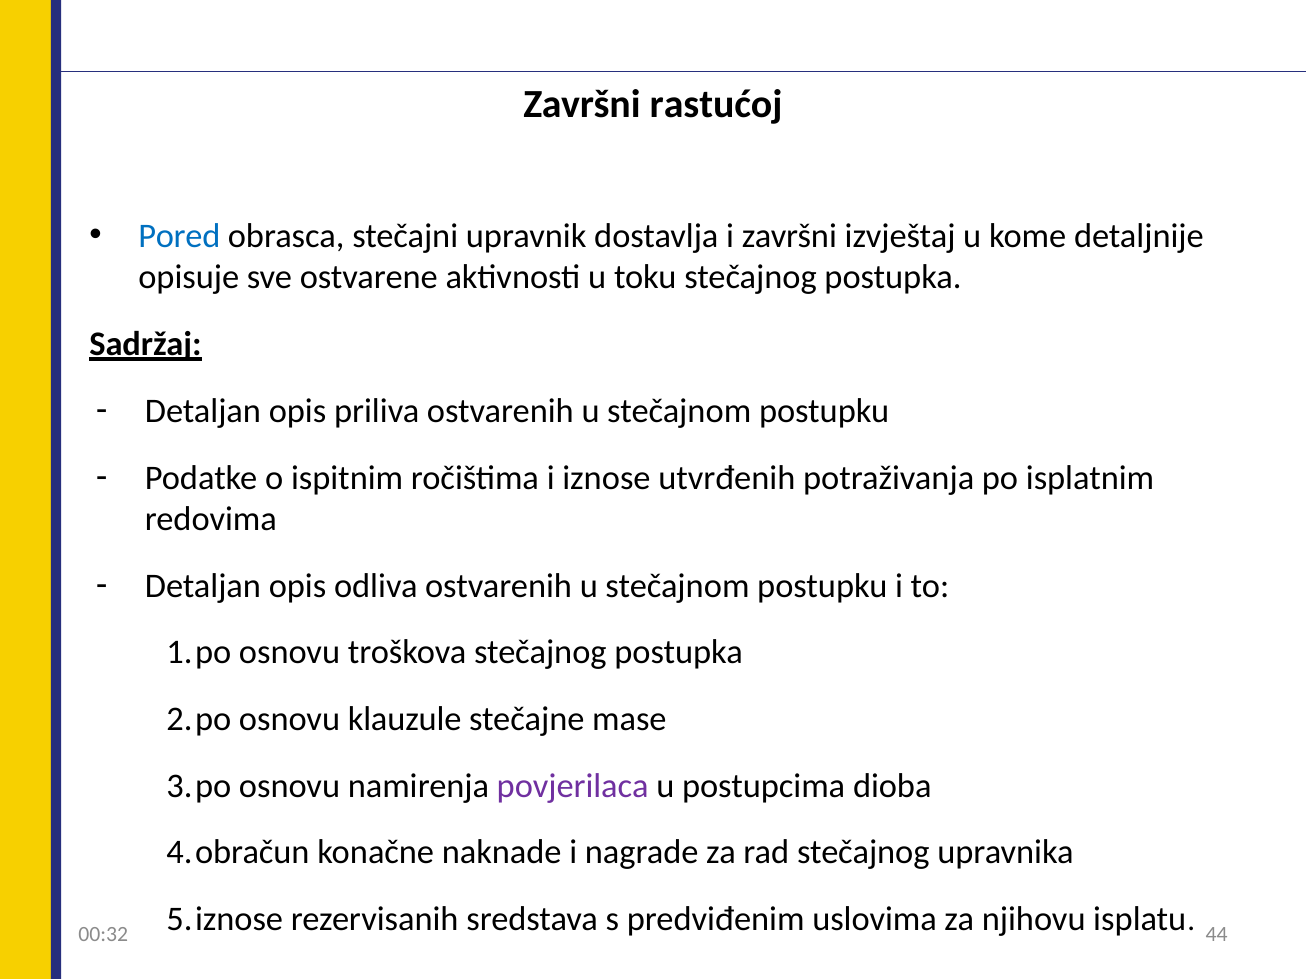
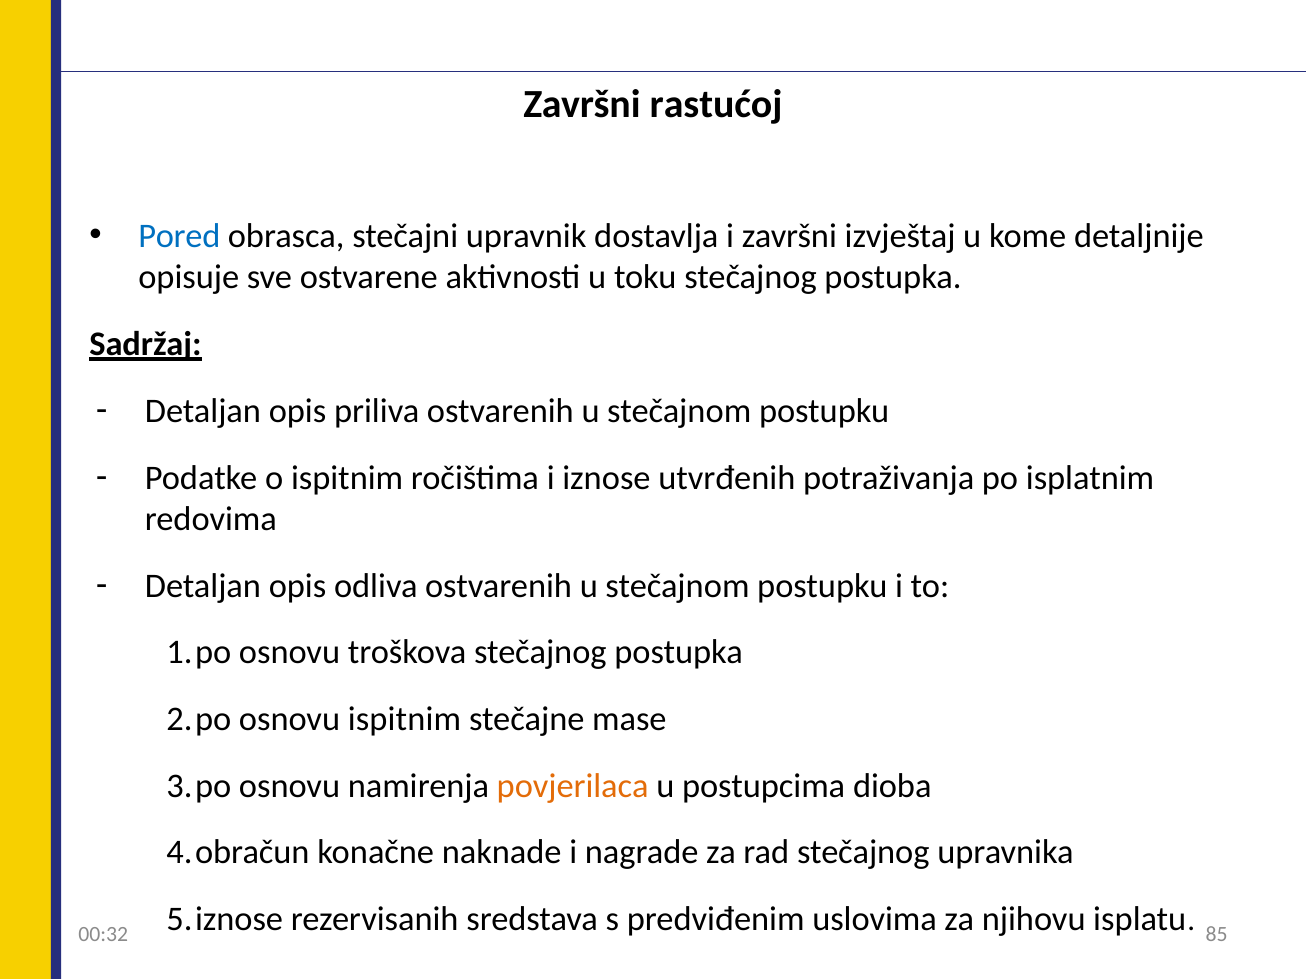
osnovu klauzule: klauzule -> ispitnim
povjerilaca colour: purple -> orange
44: 44 -> 85
